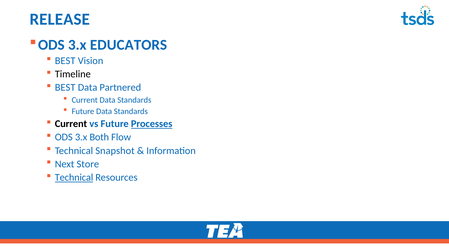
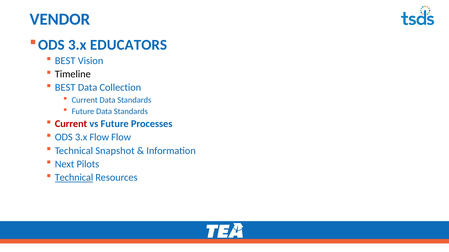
RELEASE: RELEASE -> VENDOR
Partnered: Partnered -> Collection
Current at (71, 124) colour: black -> red
Processes underline: present -> none
3.x Both: Both -> Flow
Store: Store -> Pilots
